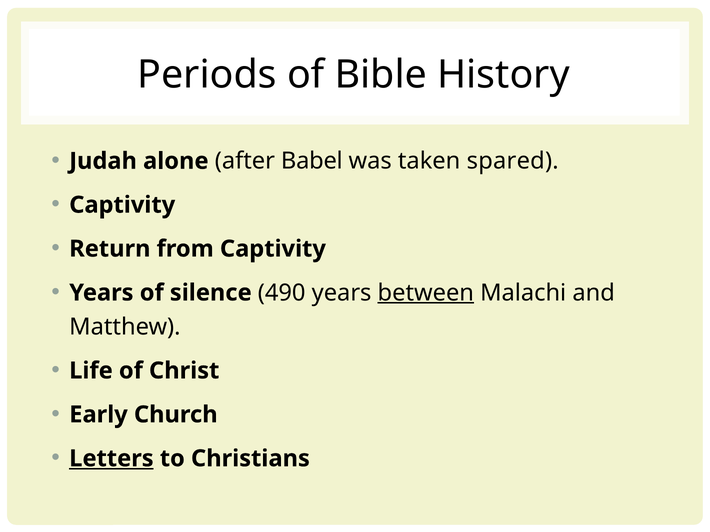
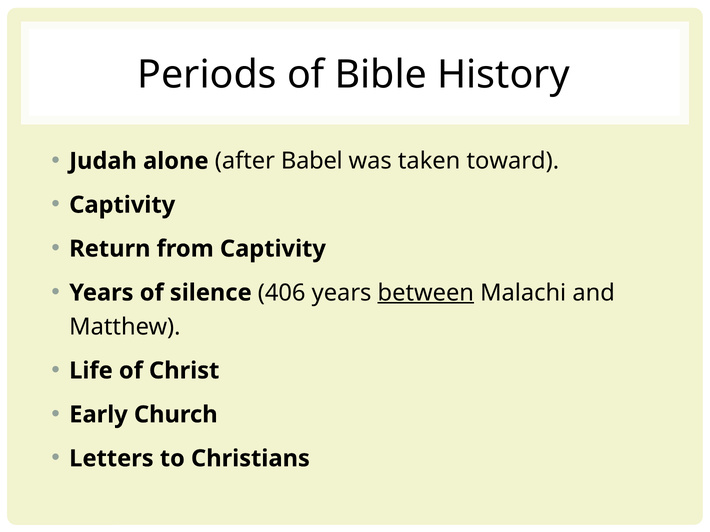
spared: spared -> toward
490: 490 -> 406
Letters underline: present -> none
